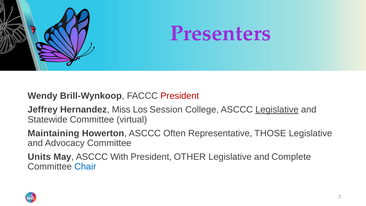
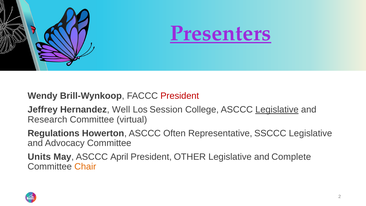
Presenters underline: none -> present
Miss: Miss -> Well
Statewide: Statewide -> Research
Maintaining: Maintaining -> Regulations
THOSE: THOSE -> SSCCC
With: With -> April
Chair colour: blue -> orange
